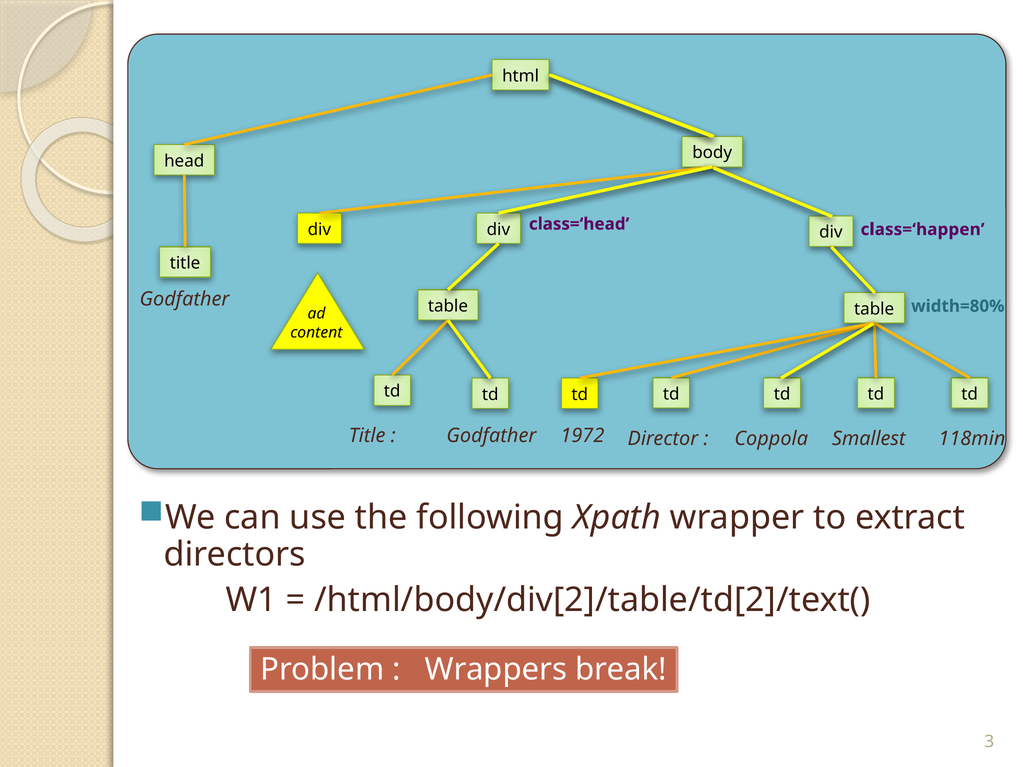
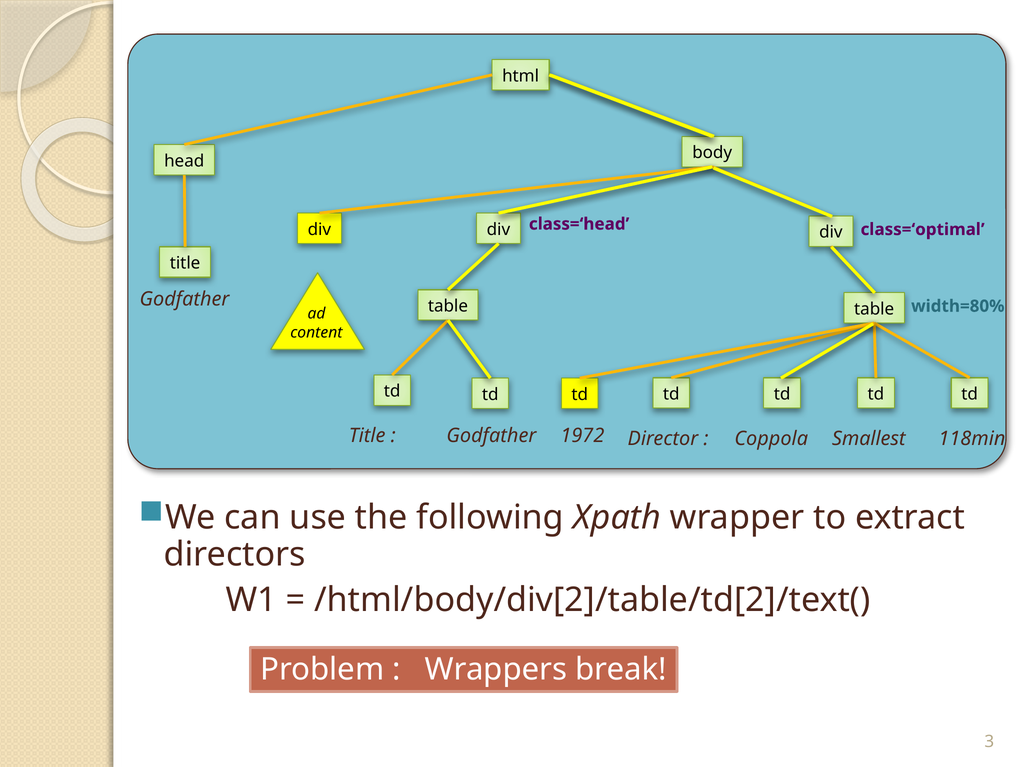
class=‘happen: class=‘happen -> class=‘optimal
